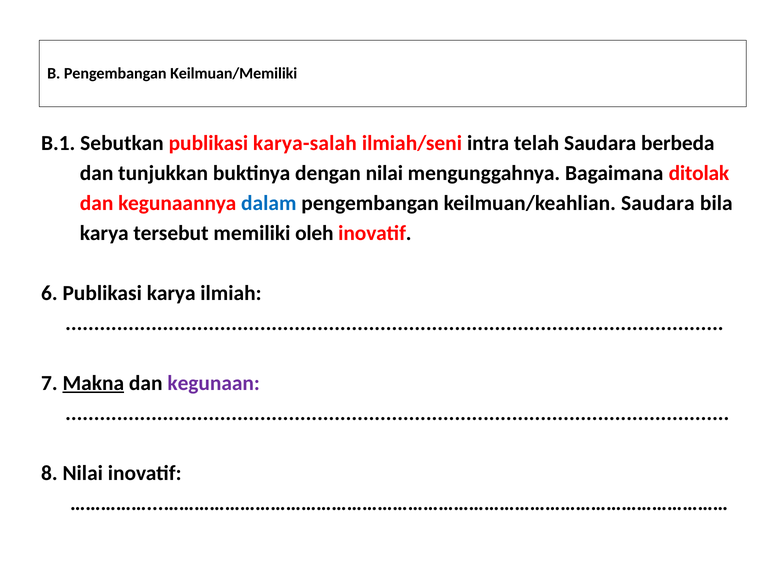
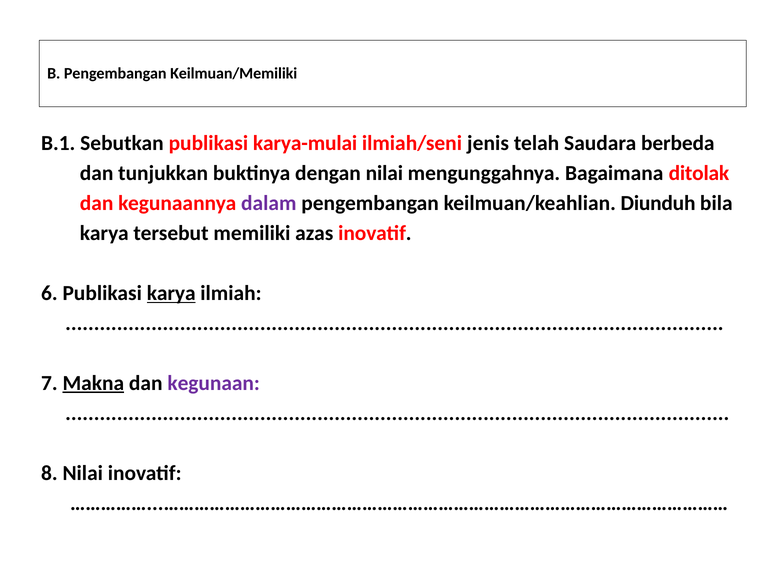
karya-salah: karya-salah -> karya-mulai
intra: intra -> jenis
dalam colour: blue -> purple
keilmuan/keahlian Saudara: Saudara -> Diunduh
oleh: oleh -> azas
karya at (171, 293) underline: none -> present
